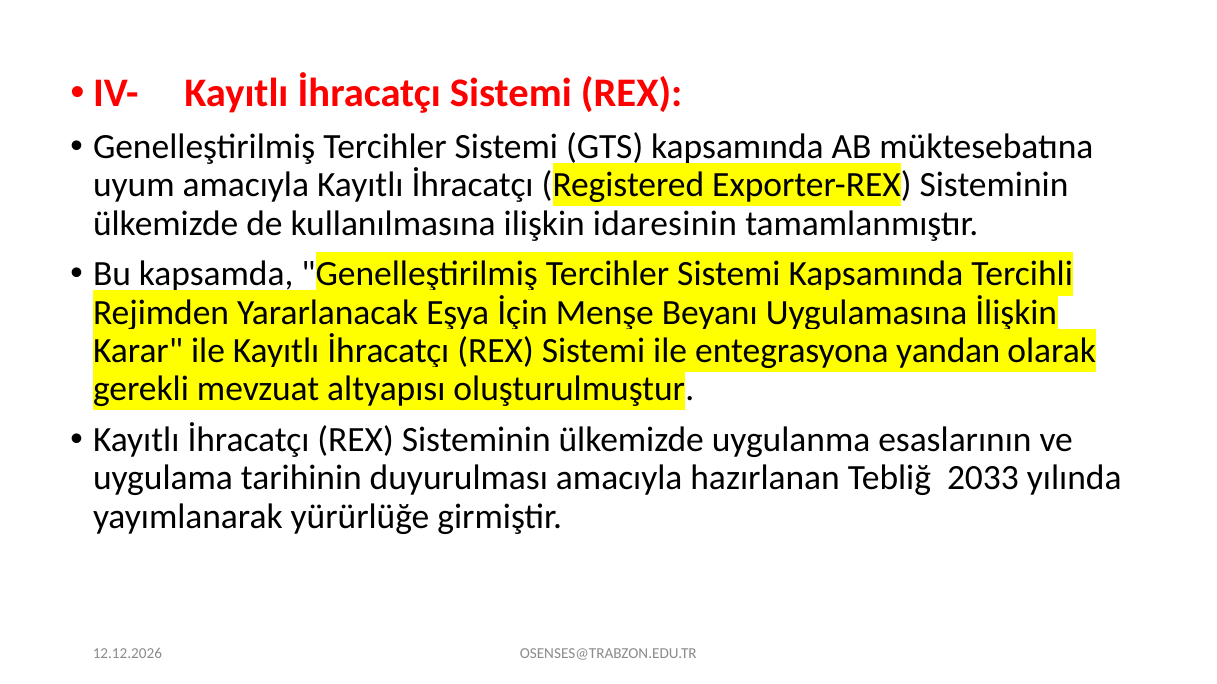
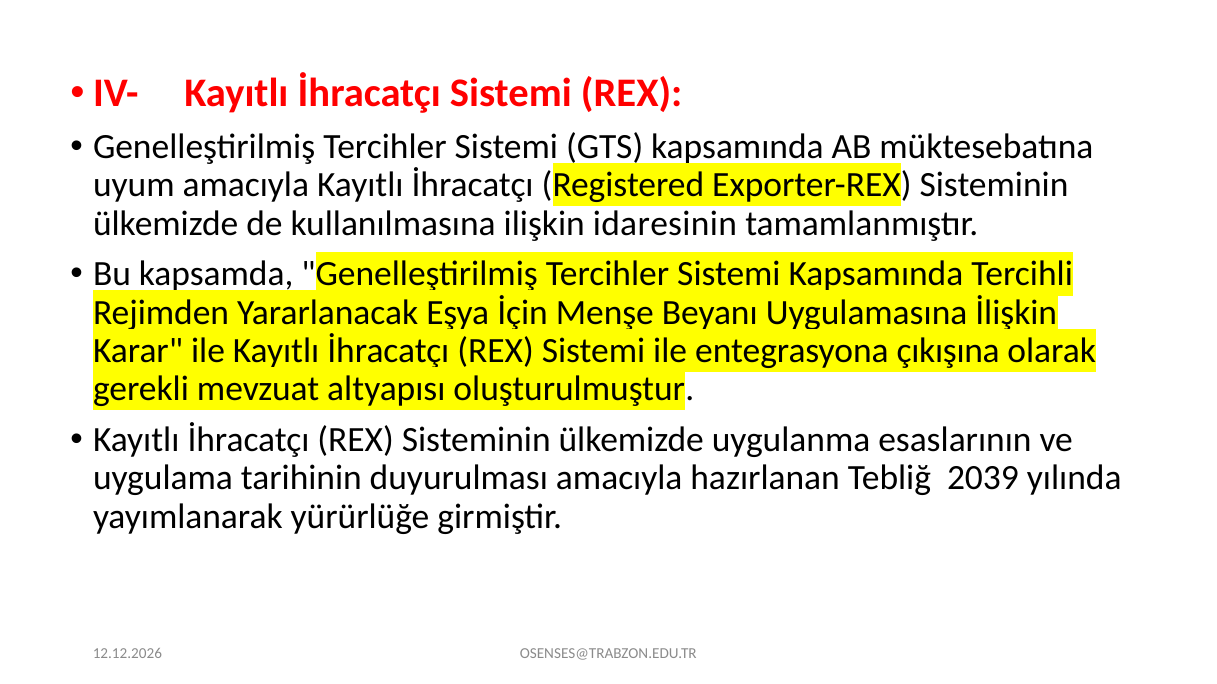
yandan: yandan -> çıkışına
2033: 2033 -> 2039
